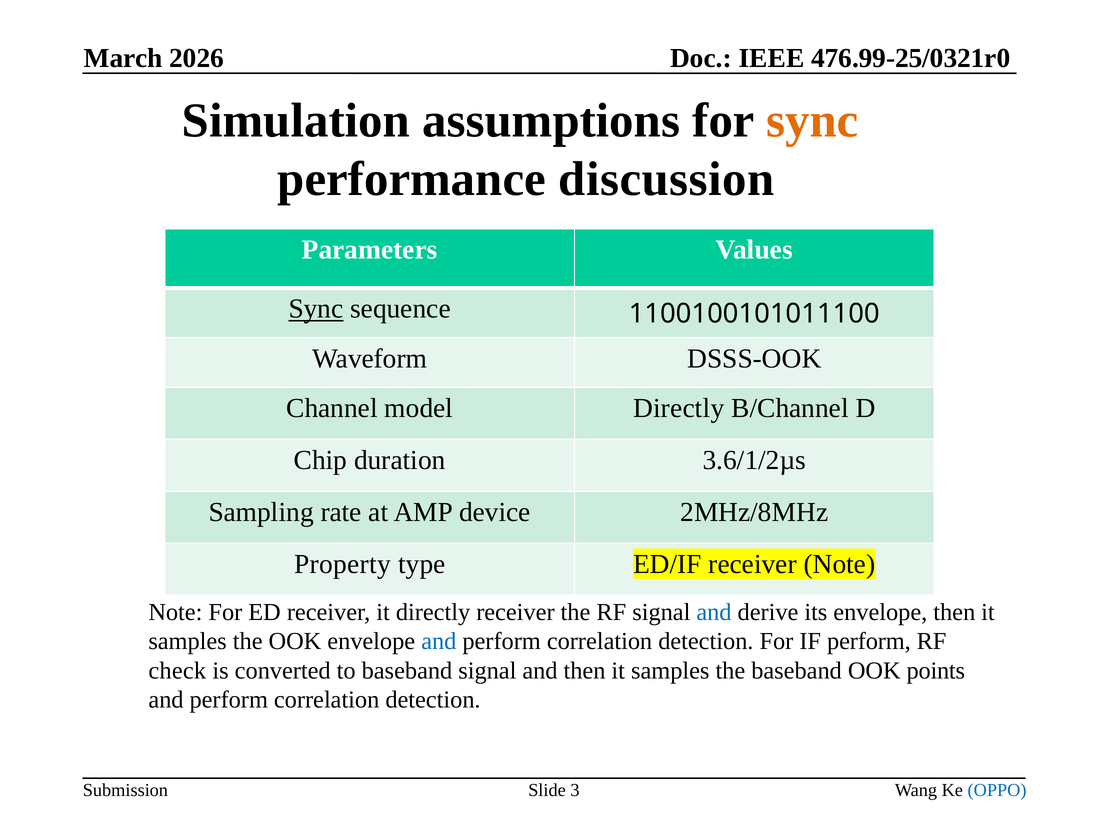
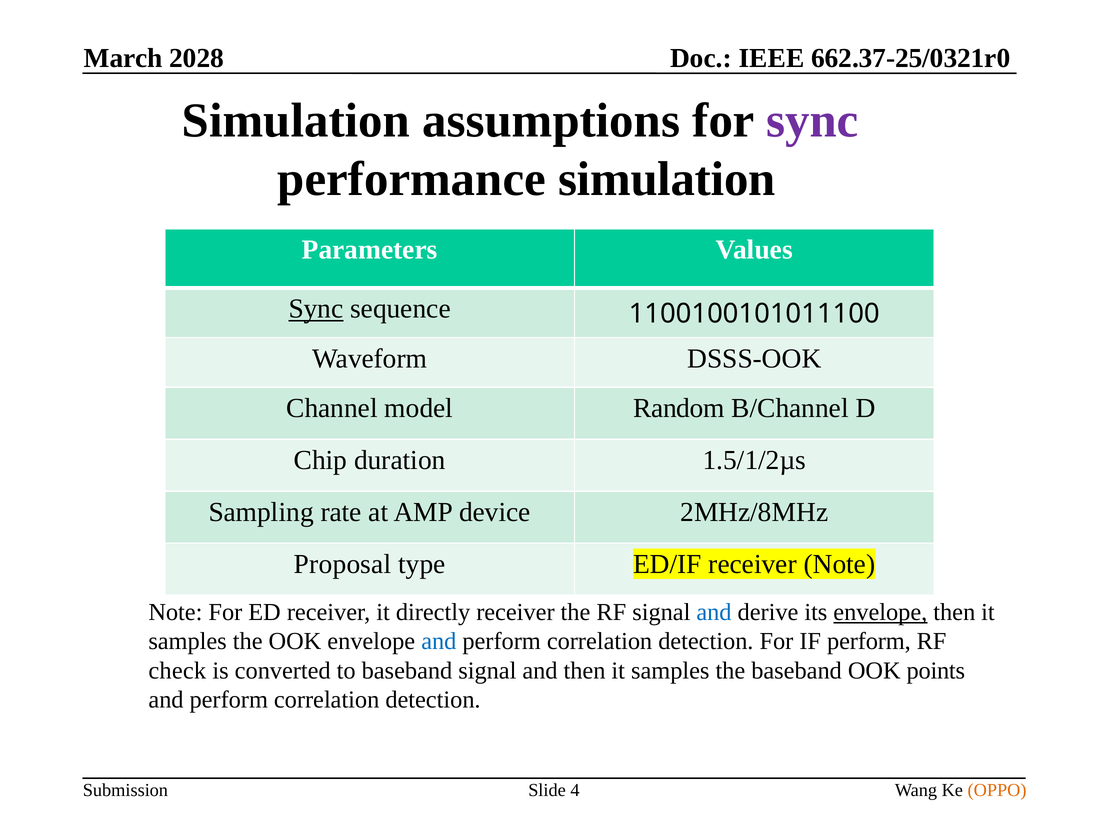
476.99-25/0321r0: 476.99-25/0321r0 -> 662.37-25/0321r0
2026: 2026 -> 2028
sync at (812, 121) colour: orange -> purple
performance discussion: discussion -> simulation
model Directly: Directly -> Random
3.6/1/2µs: 3.6/1/2µs -> 1.5/1/2µs
Property: Property -> Proposal
envelope at (880, 612) underline: none -> present
3: 3 -> 4
OPPO colour: blue -> orange
